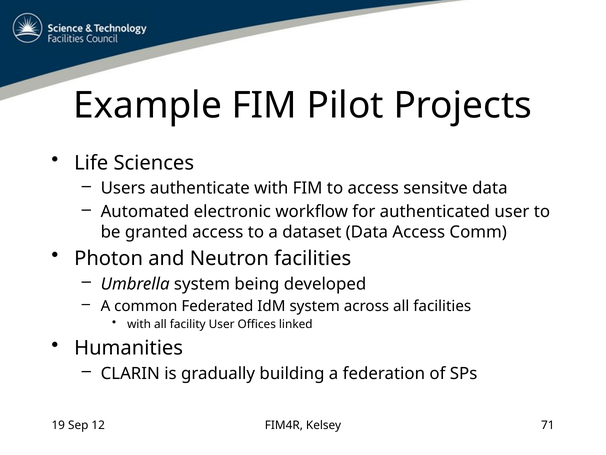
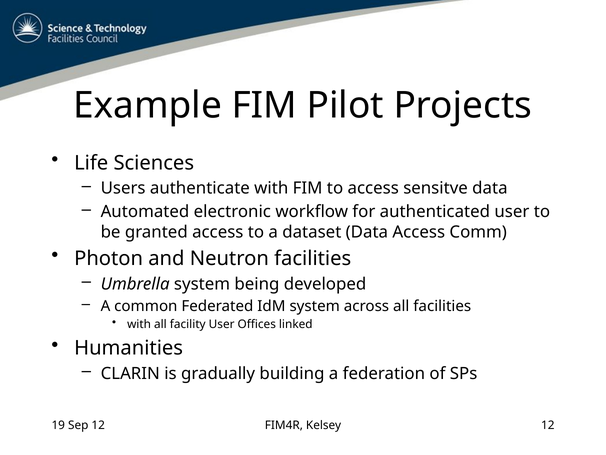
Kelsey 71: 71 -> 12
